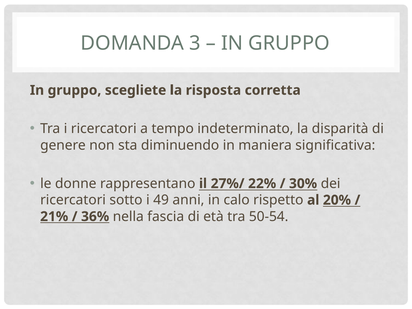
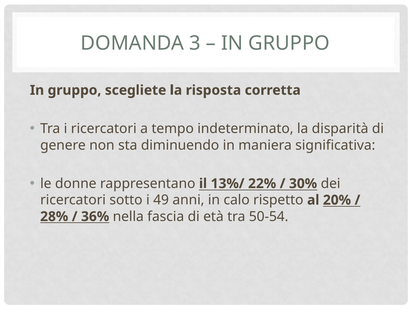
27%/: 27%/ -> 13%/
21%: 21% -> 28%
